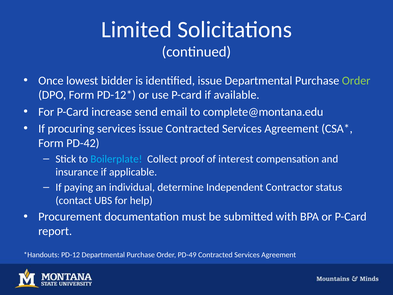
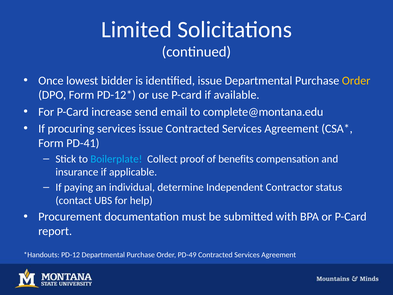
Order at (356, 81) colour: light green -> yellow
PD-42: PD-42 -> PD-41
interest: interest -> benefits
